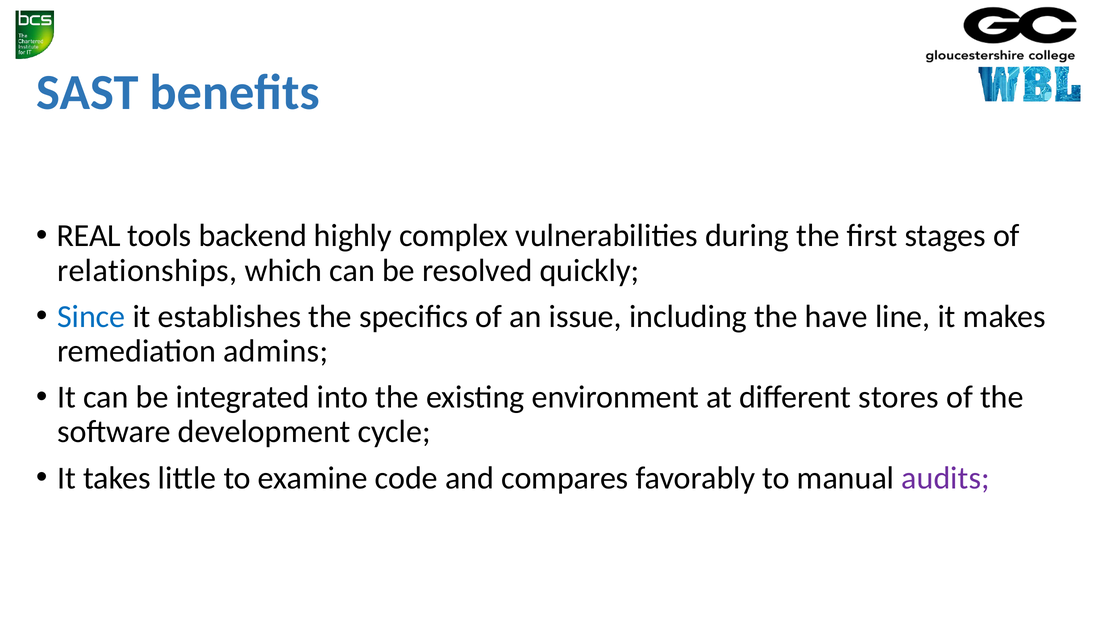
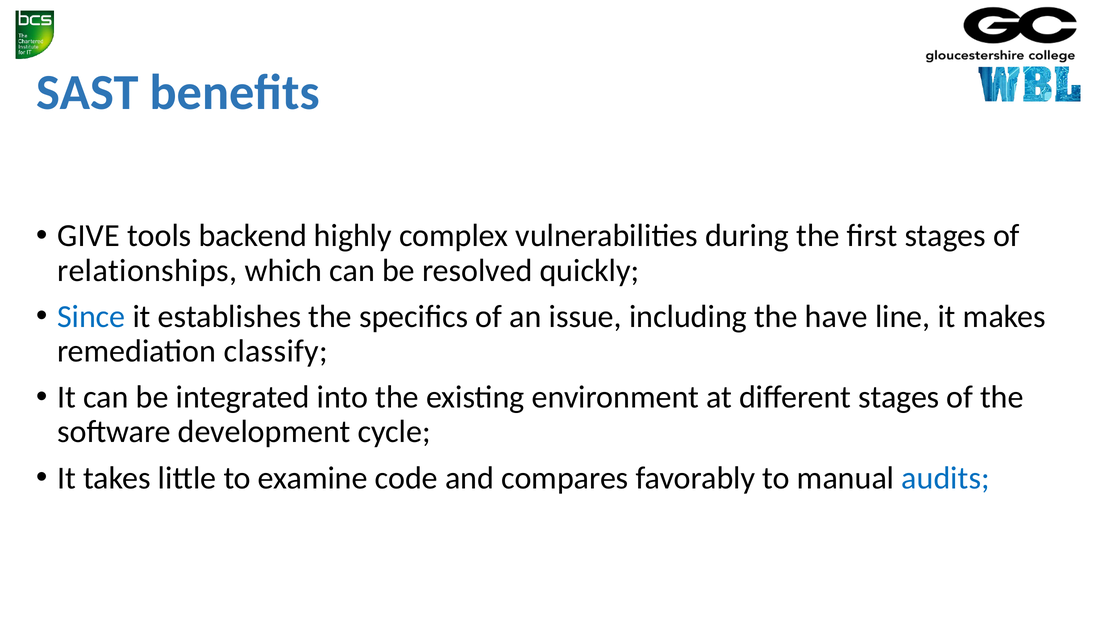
REAL: REAL -> GIVE
admins: admins -> classify
different stores: stores -> stages
audits colour: purple -> blue
